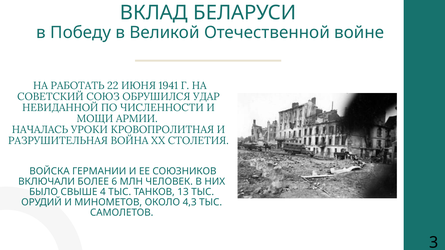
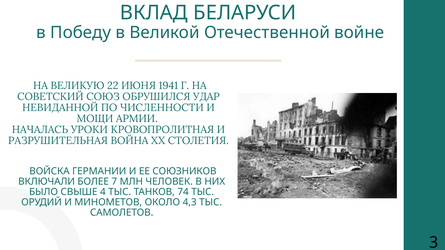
РАБОТАТЬ: РАБОТАТЬ -> ВЕЛИКУЮ
6: 6 -> 7
13: 13 -> 74
